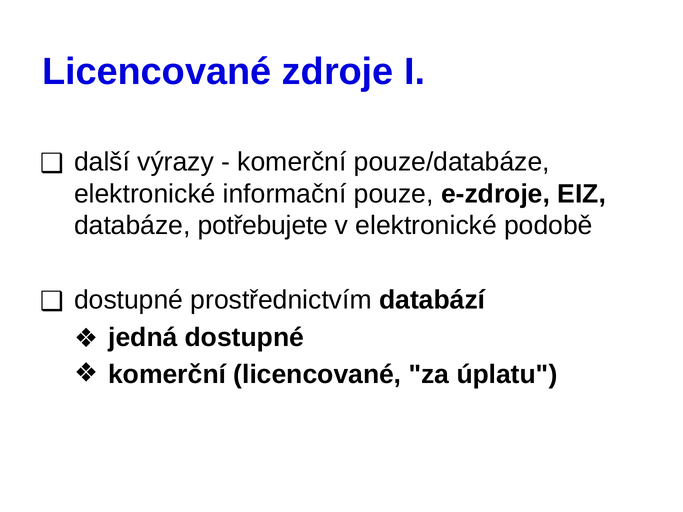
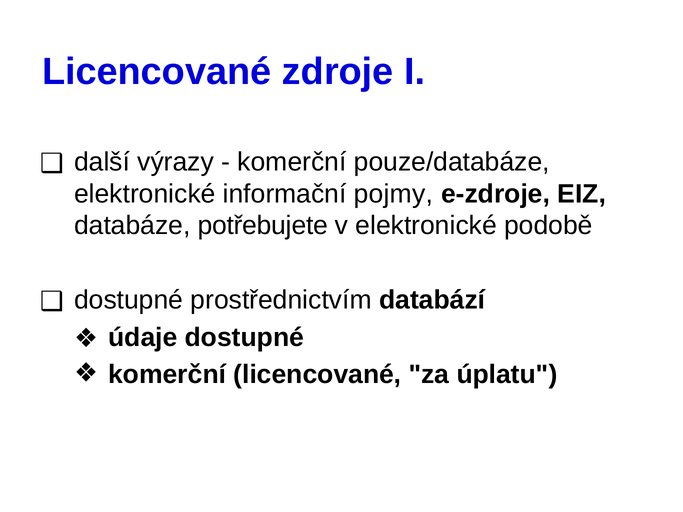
pouze: pouze -> pojmy
jedná: jedná -> údaje
